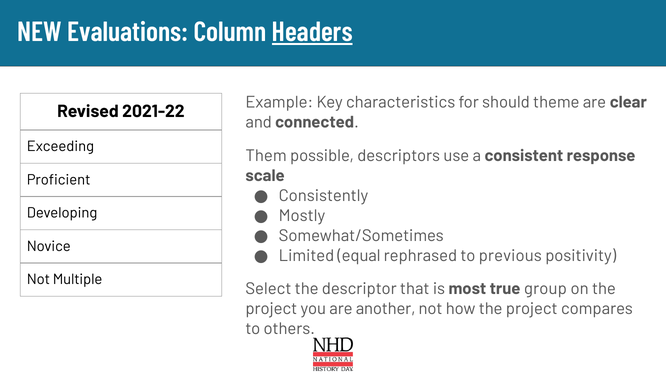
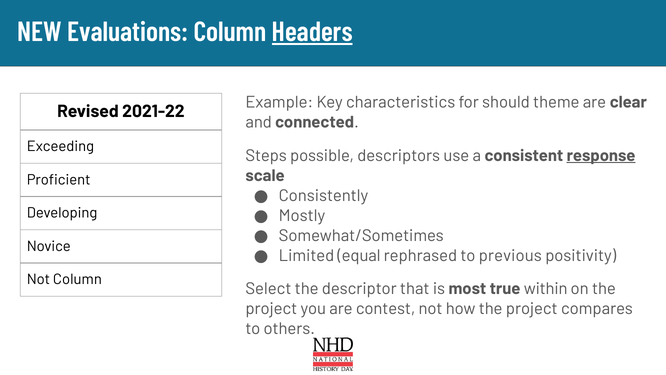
Them: Them -> Steps
response underline: none -> present
Not Multiple: Multiple -> Column
group: group -> within
another: another -> contest
